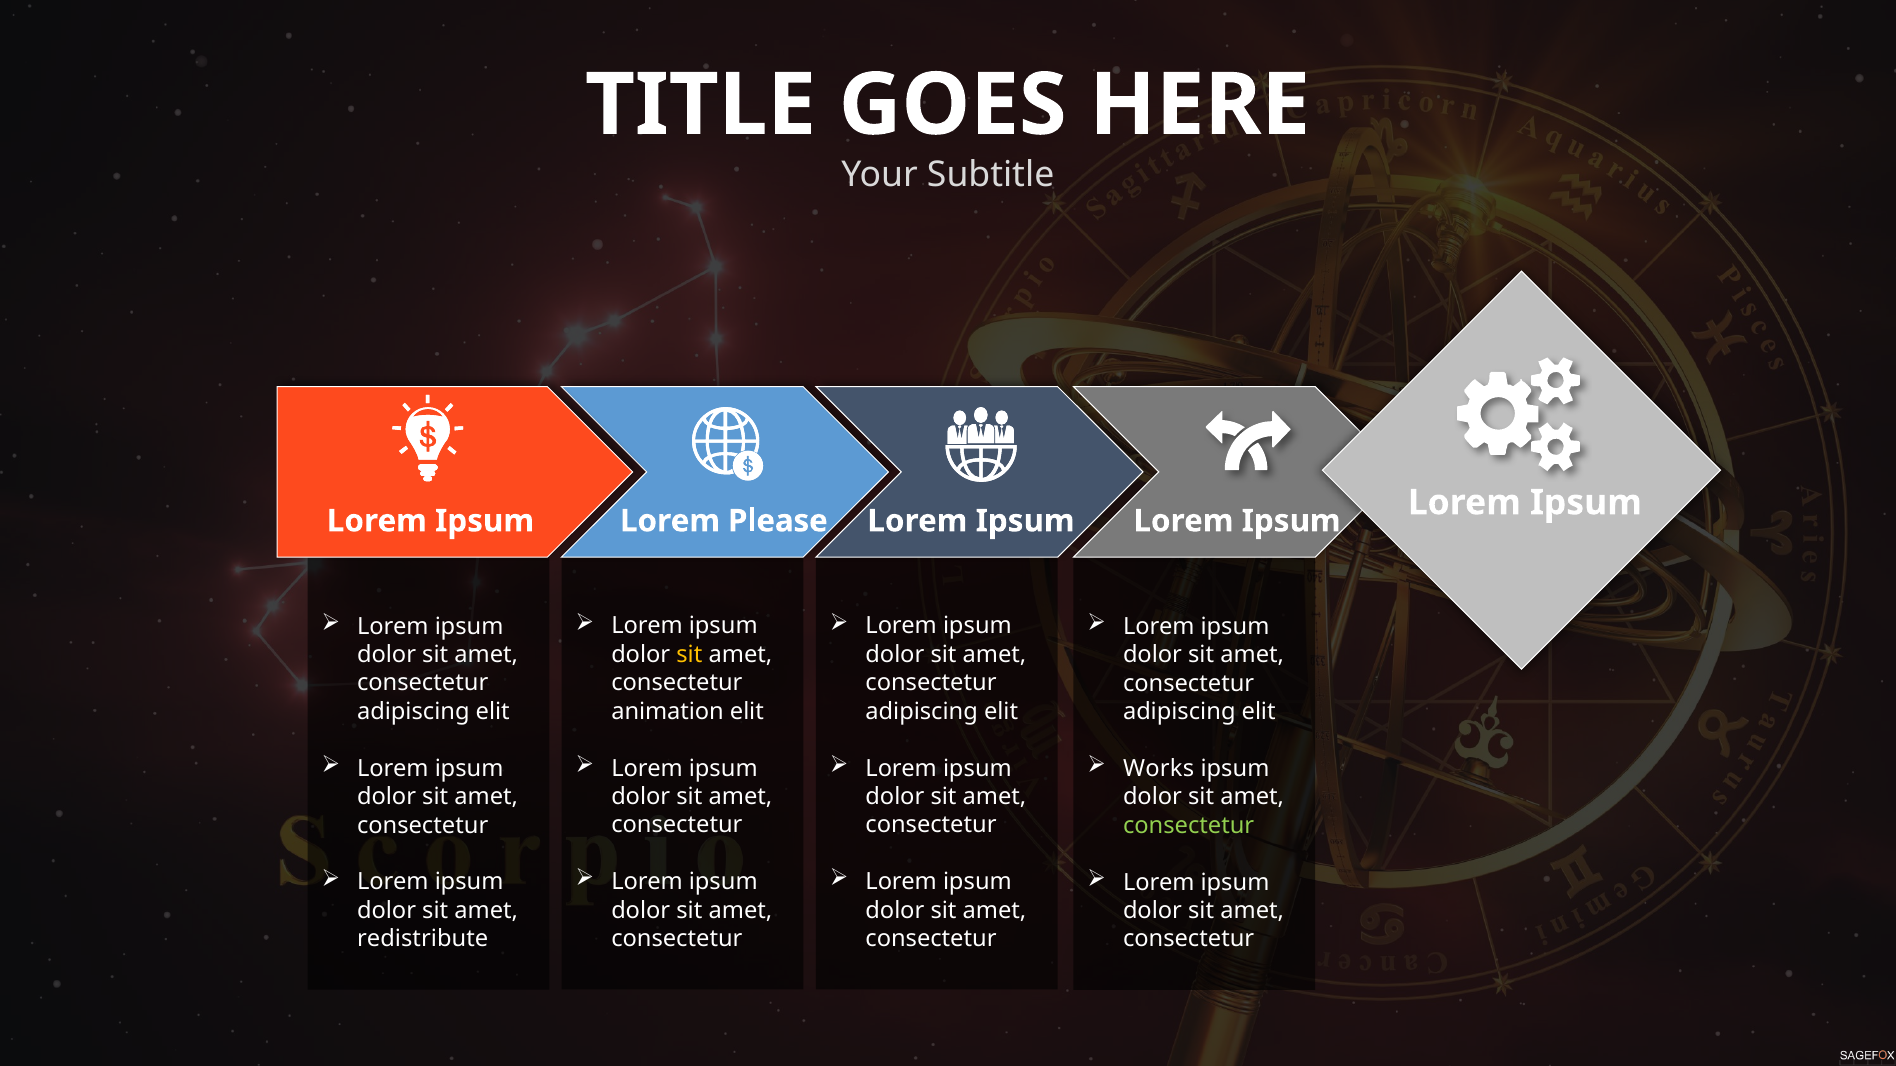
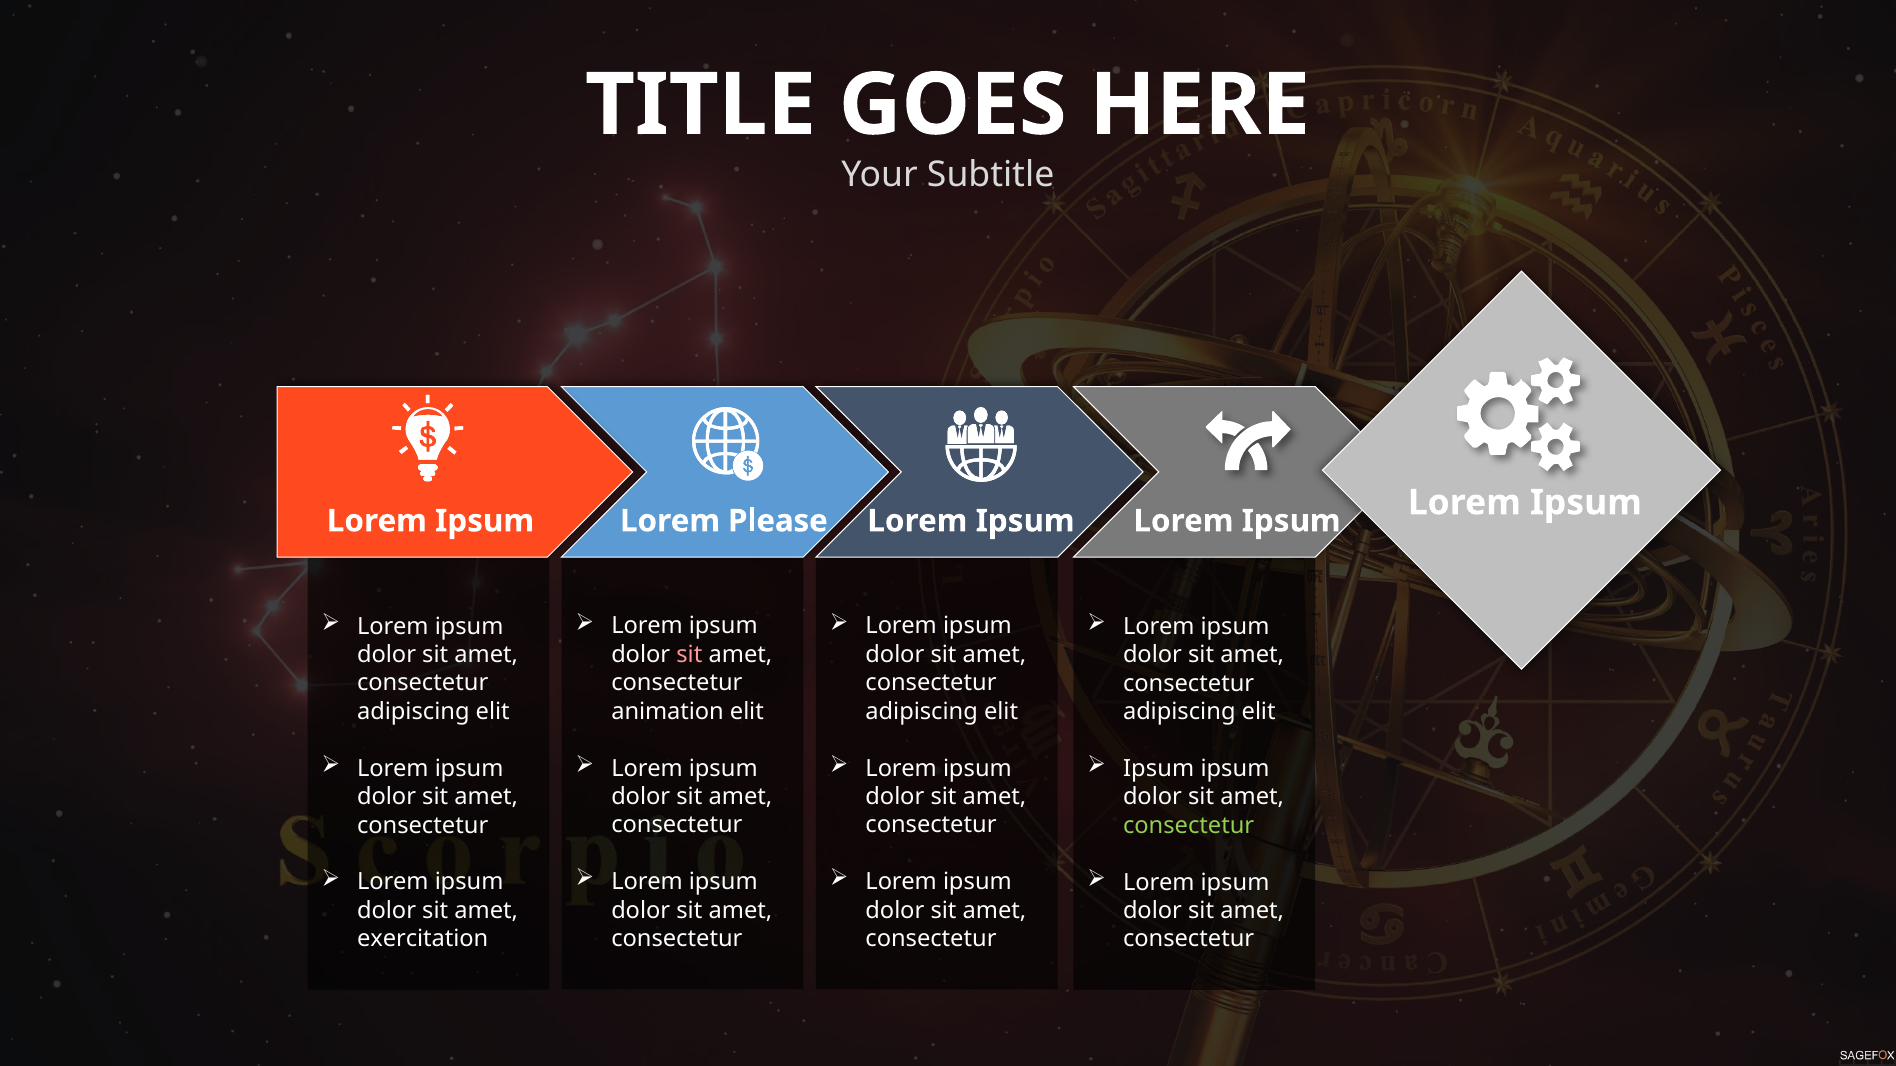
sit at (689, 655) colour: yellow -> pink
Works at (1159, 769): Works -> Ipsum
redistribute: redistribute -> exercitation
